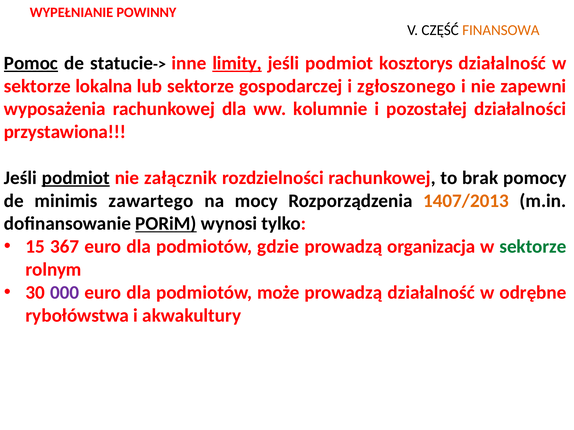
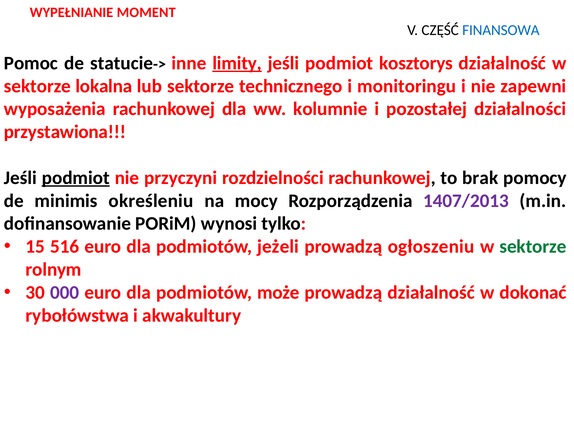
POWINNY: POWINNY -> MOMENT
FINANSOWA colour: orange -> blue
Pomoc underline: present -> none
gospodarczej: gospodarczej -> technicznego
zgłoszonego: zgłoszonego -> monitoringu
załącznik: załącznik -> przyczyni
zawartego: zawartego -> określeniu
1407/2013 colour: orange -> purple
PORiM underline: present -> none
367: 367 -> 516
gdzie: gdzie -> jeżeli
organizacja: organizacja -> ogłoszeniu
odrębne: odrębne -> dokonać
